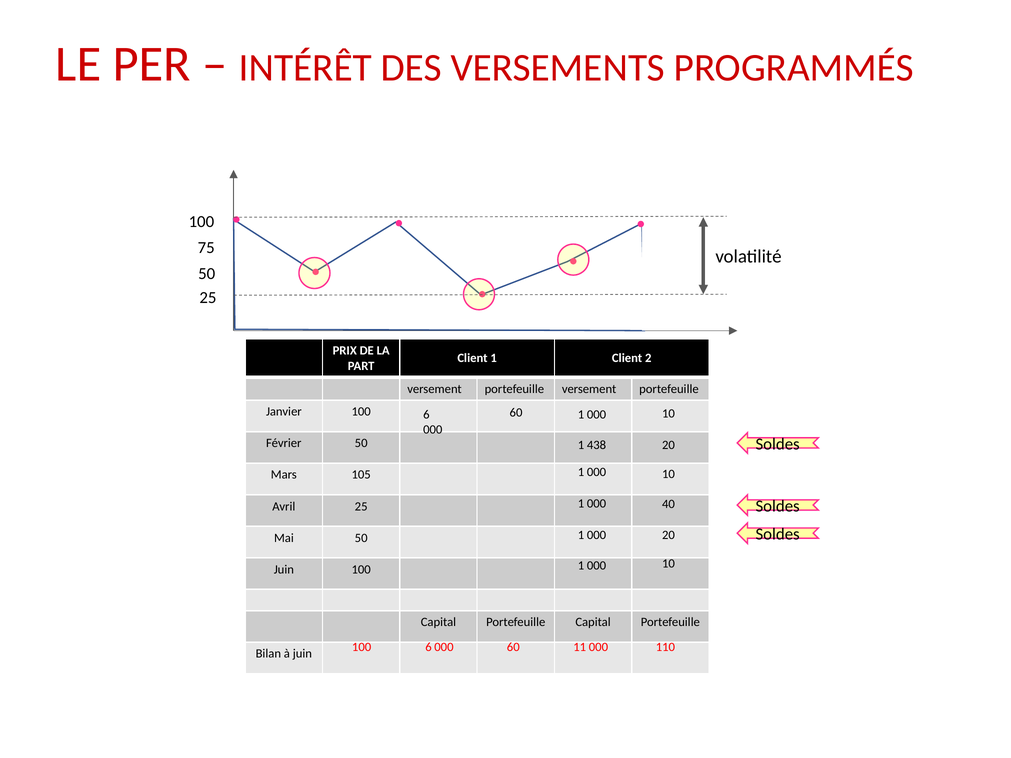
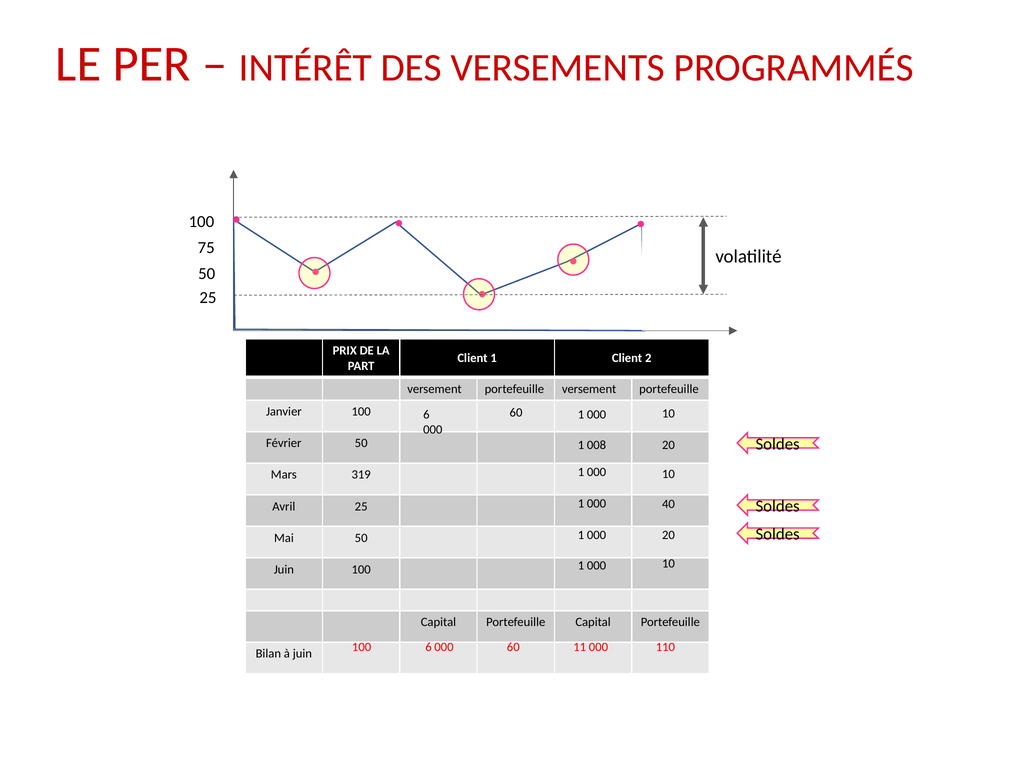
438: 438 -> 008
105: 105 -> 319
